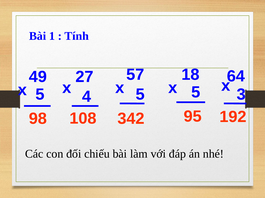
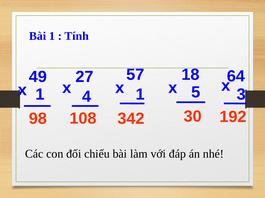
5 at (140, 95): 5 -> 1
5 at (40, 95): 5 -> 1
95: 95 -> 30
